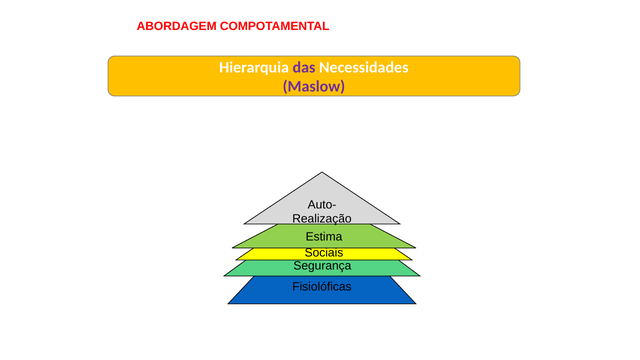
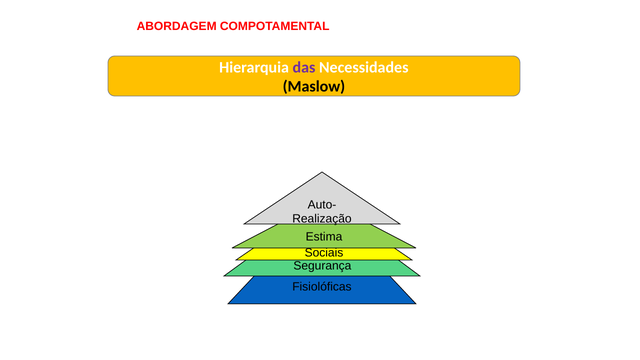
Maslow colour: purple -> black
